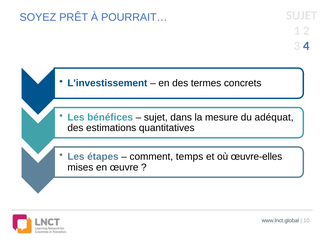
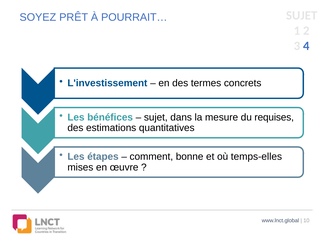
adéquat: adéquat -> requises
temps: temps -> bonne
œuvre-elles: œuvre-elles -> temps-elles
